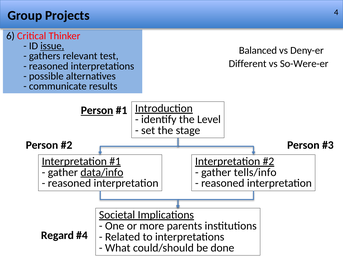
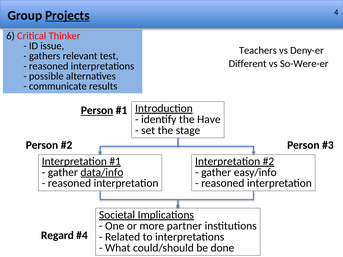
Projects underline: none -> present
issue underline: present -> none
Balanced: Balanced -> Teachers
Level: Level -> Have
tells/info: tells/info -> easy/info
parents: parents -> partner
